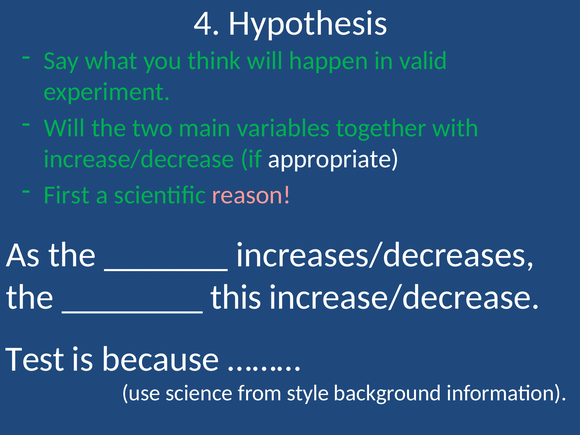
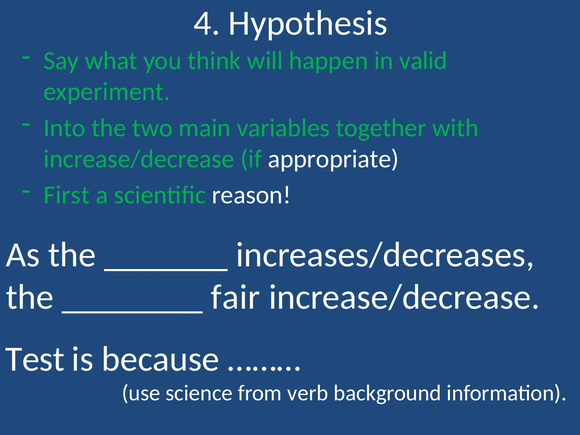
Will at (64, 128): Will -> Into
reason colour: pink -> white
this: this -> fair
style: style -> verb
